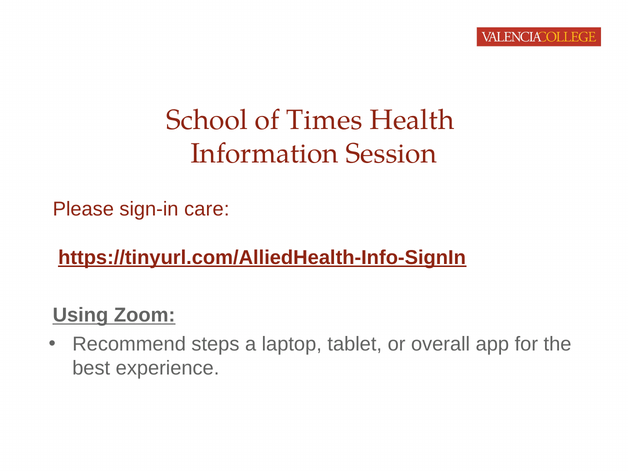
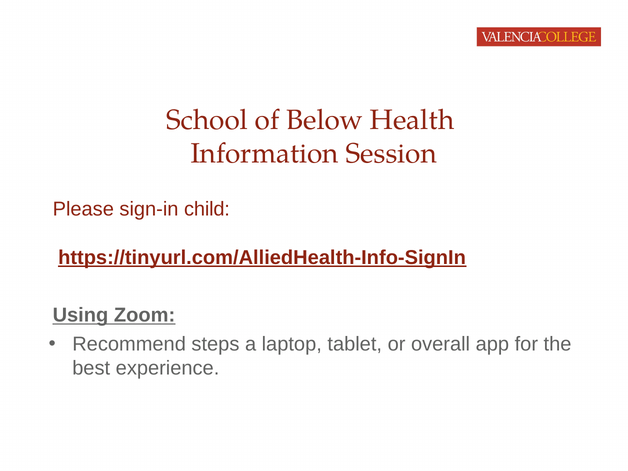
Times: Times -> Below
care: care -> child
